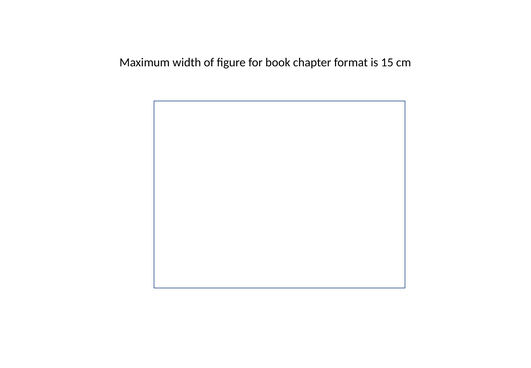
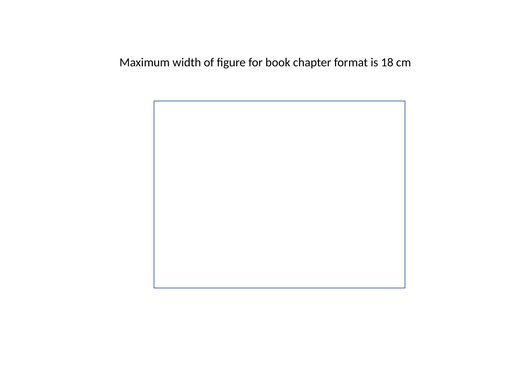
15: 15 -> 18
